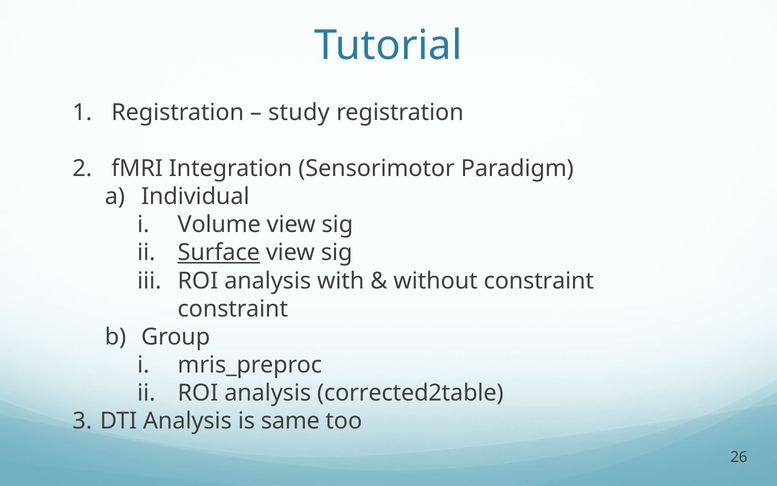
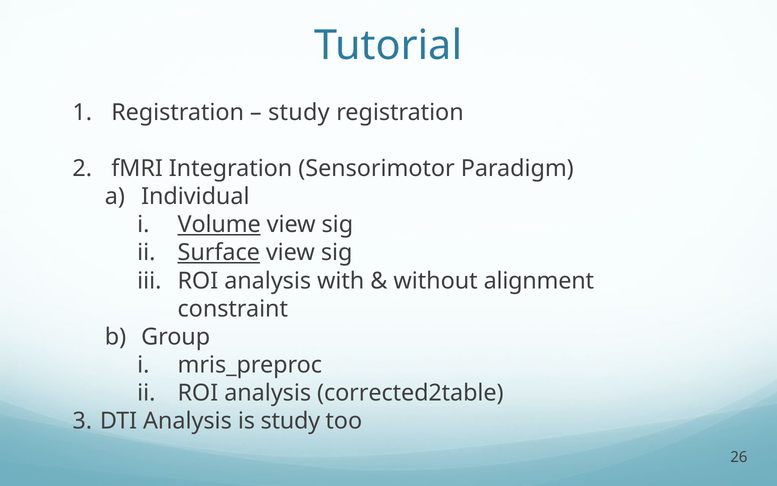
Volume underline: none -> present
without constraint: constraint -> alignment
is same: same -> study
